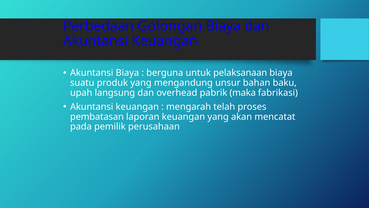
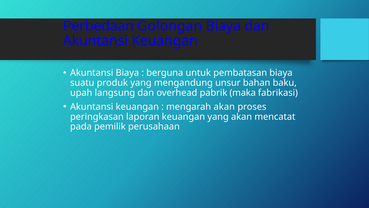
pelaksanaan: pelaksanaan -> pembatasan
mengarah telah: telah -> akan
pembatasan: pembatasan -> peringkasan
